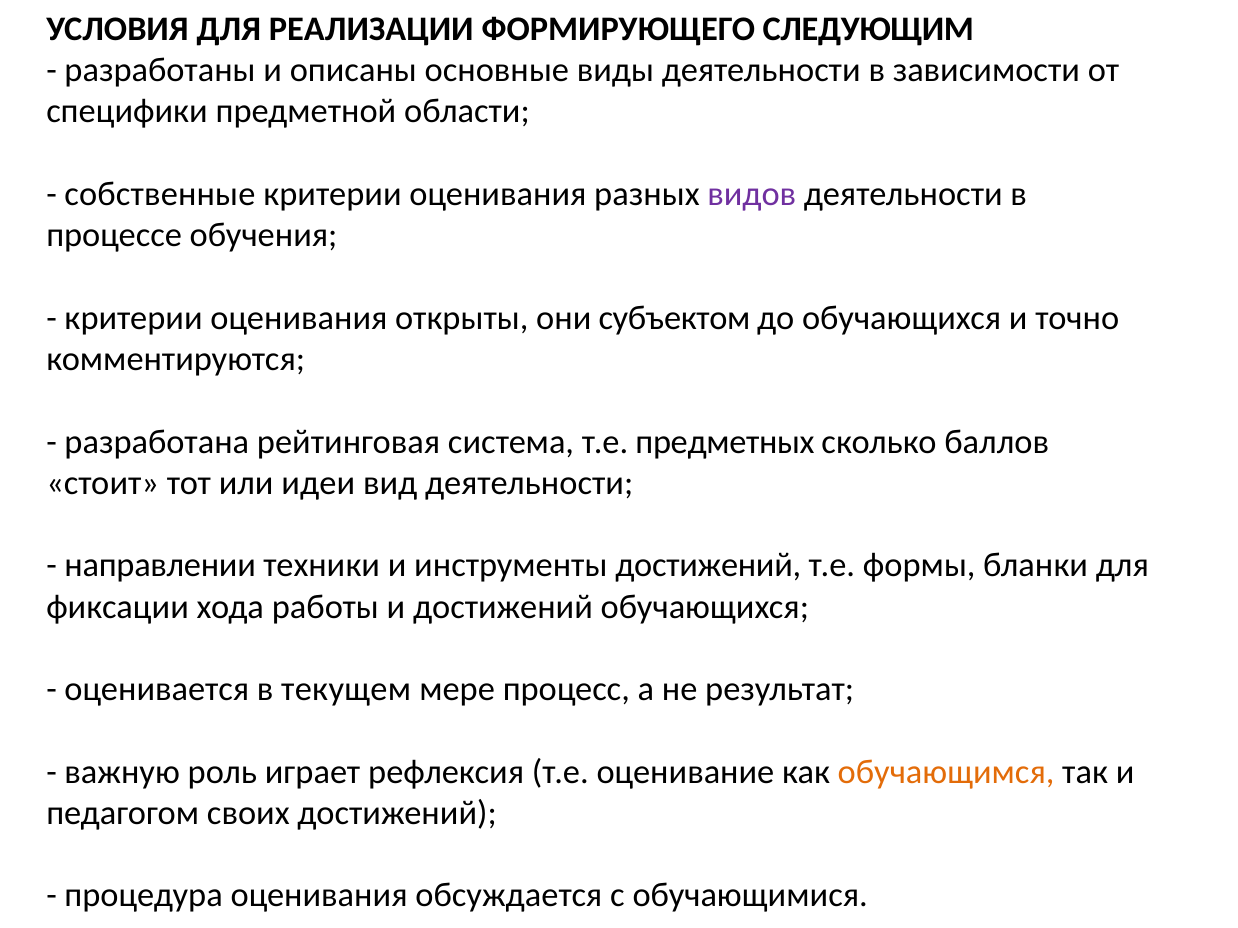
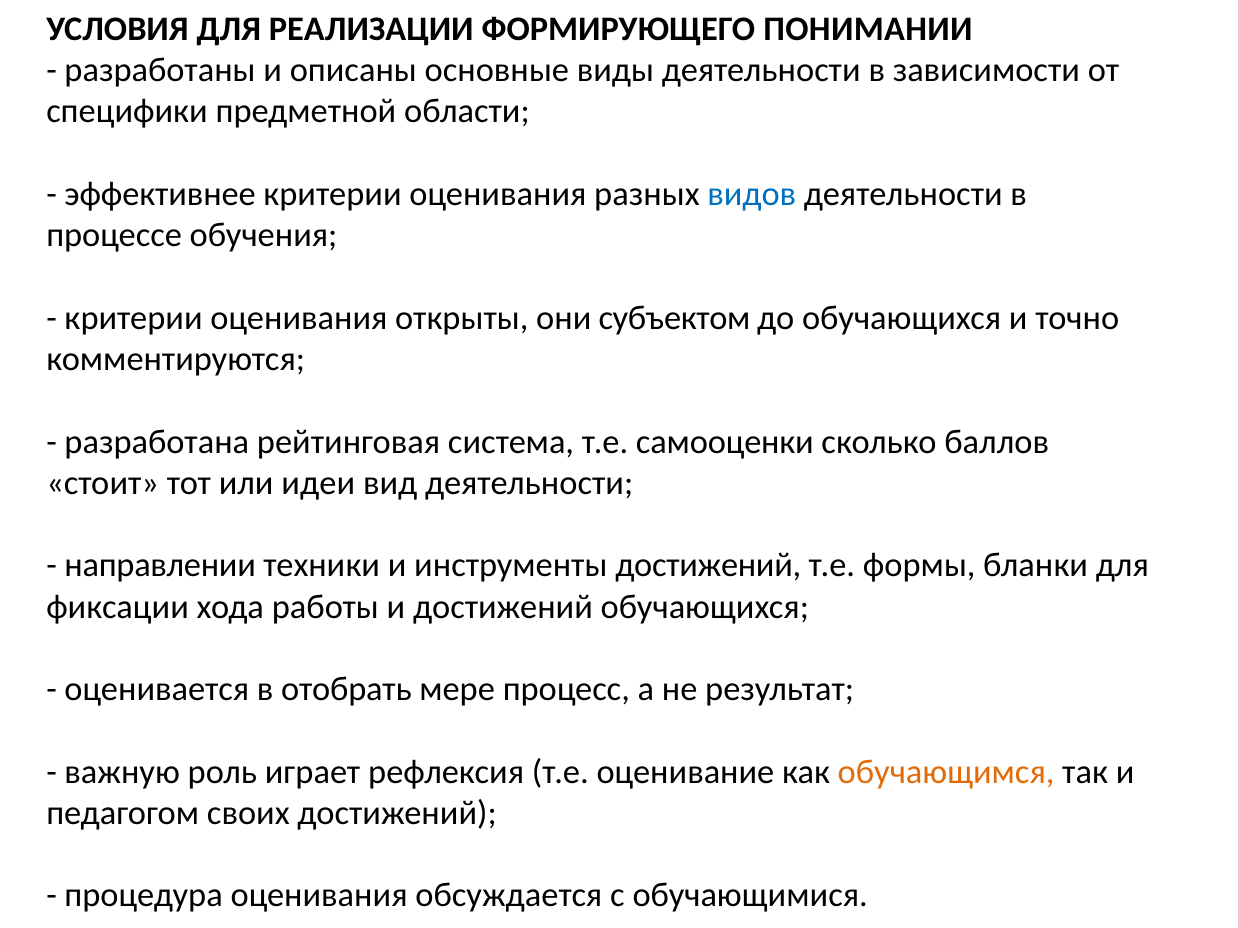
СЛЕДУЮЩИМ: СЛЕДУЮЩИМ -> ПОНИМАНИИ
собственные: собственные -> эффективнее
видов colour: purple -> blue
предметных: предметных -> самооценки
текущем: текущем -> отобрать
